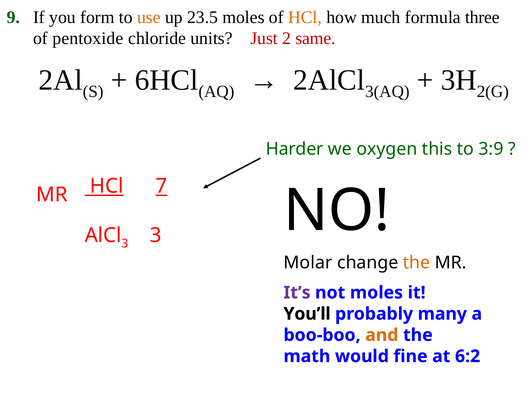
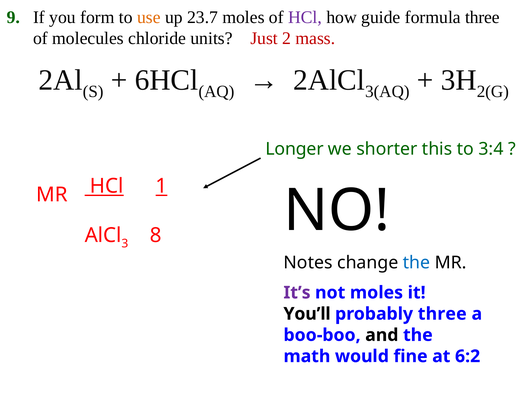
23.5: 23.5 -> 23.7
HCl at (305, 17) colour: orange -> purple
much: much -> guide
pentoxide: pentoxide -> molecules
same: same -> mass
Harder: Harder -> Longer
oxygen: oxygen -> shorter
3:9: 3:9 -> 3:4
7: 7 -> 1
3 at (156, 235): 3 -> 8
Molar: Molar -> Notes
the at (417, 262) colour: orange -> blue
probably many: many -> three
and colour: orange -> black
